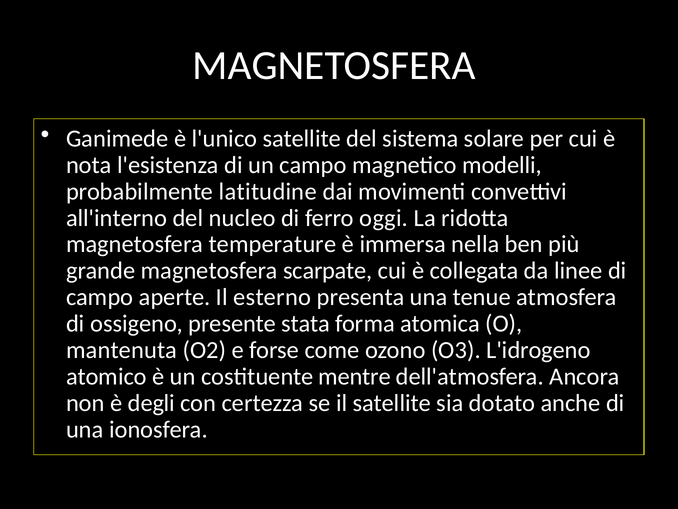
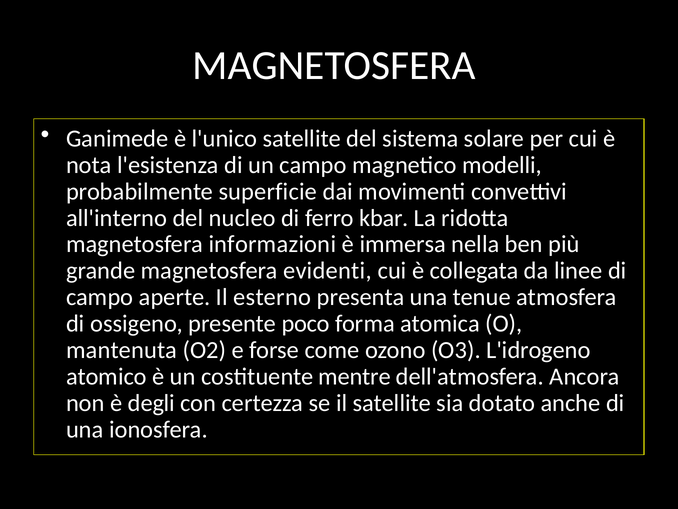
latitudine: latitudine -> superficie
oggi: oggi -> kbar
temperature: temperature -> informazioni
scarpate: scarpate -> evidenti
stata: stata -> poco
